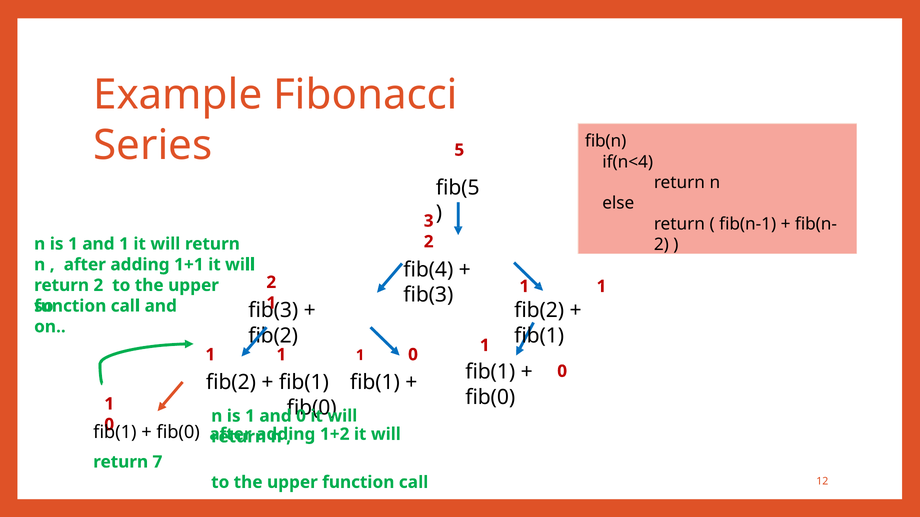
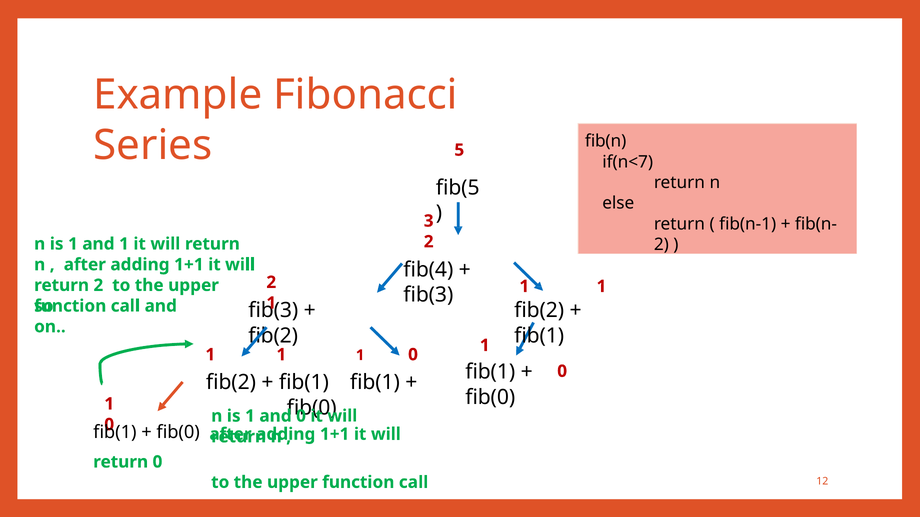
if(n<4: if(n<4 -> if(n<7
1+2 at (335, 435): 1+2 -> 1+1
return 7: 7 -> 0
